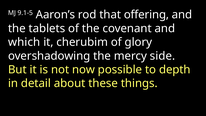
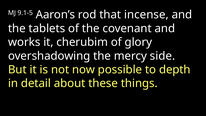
offering: offering -> incense
which: which -> works
